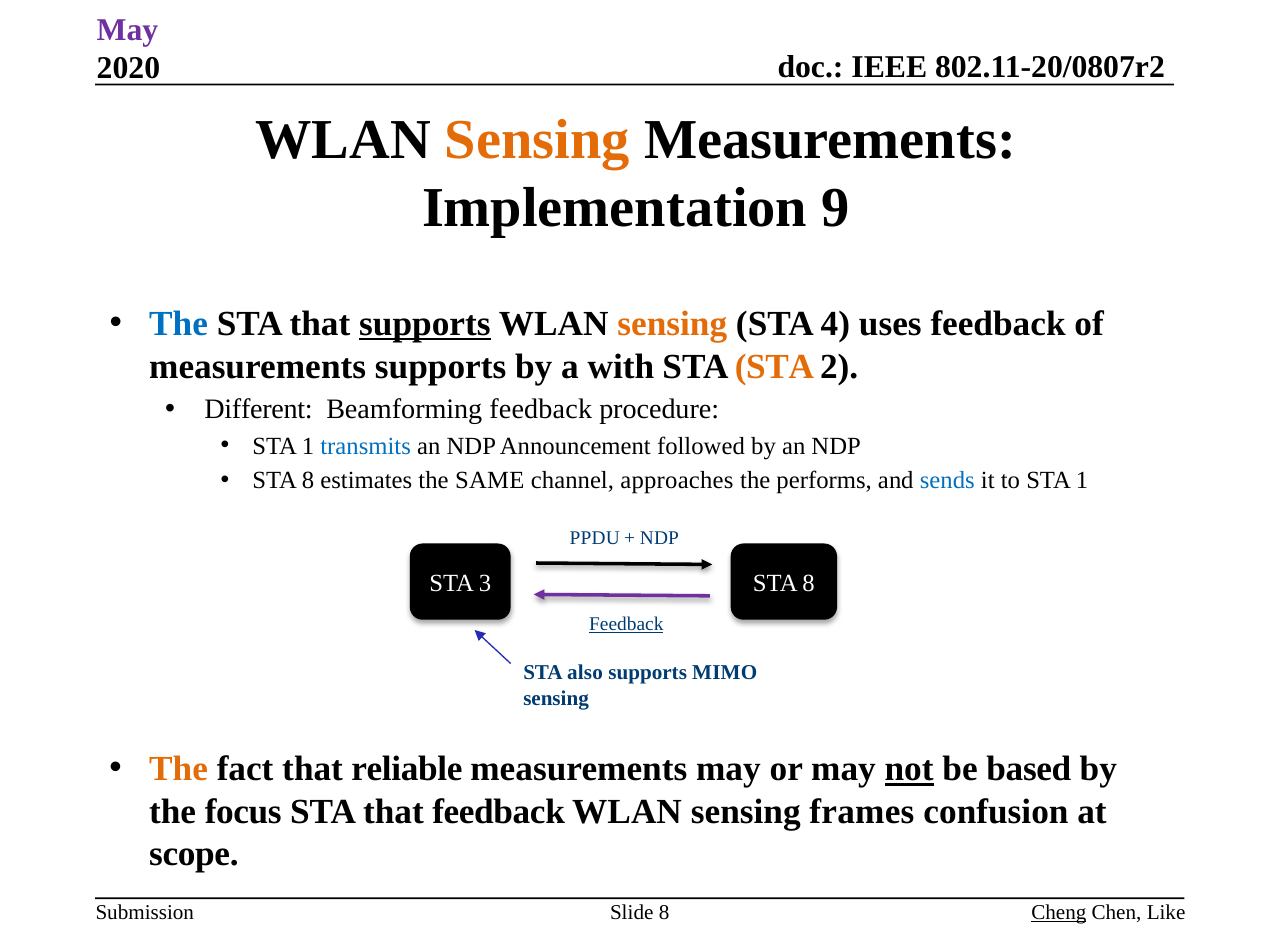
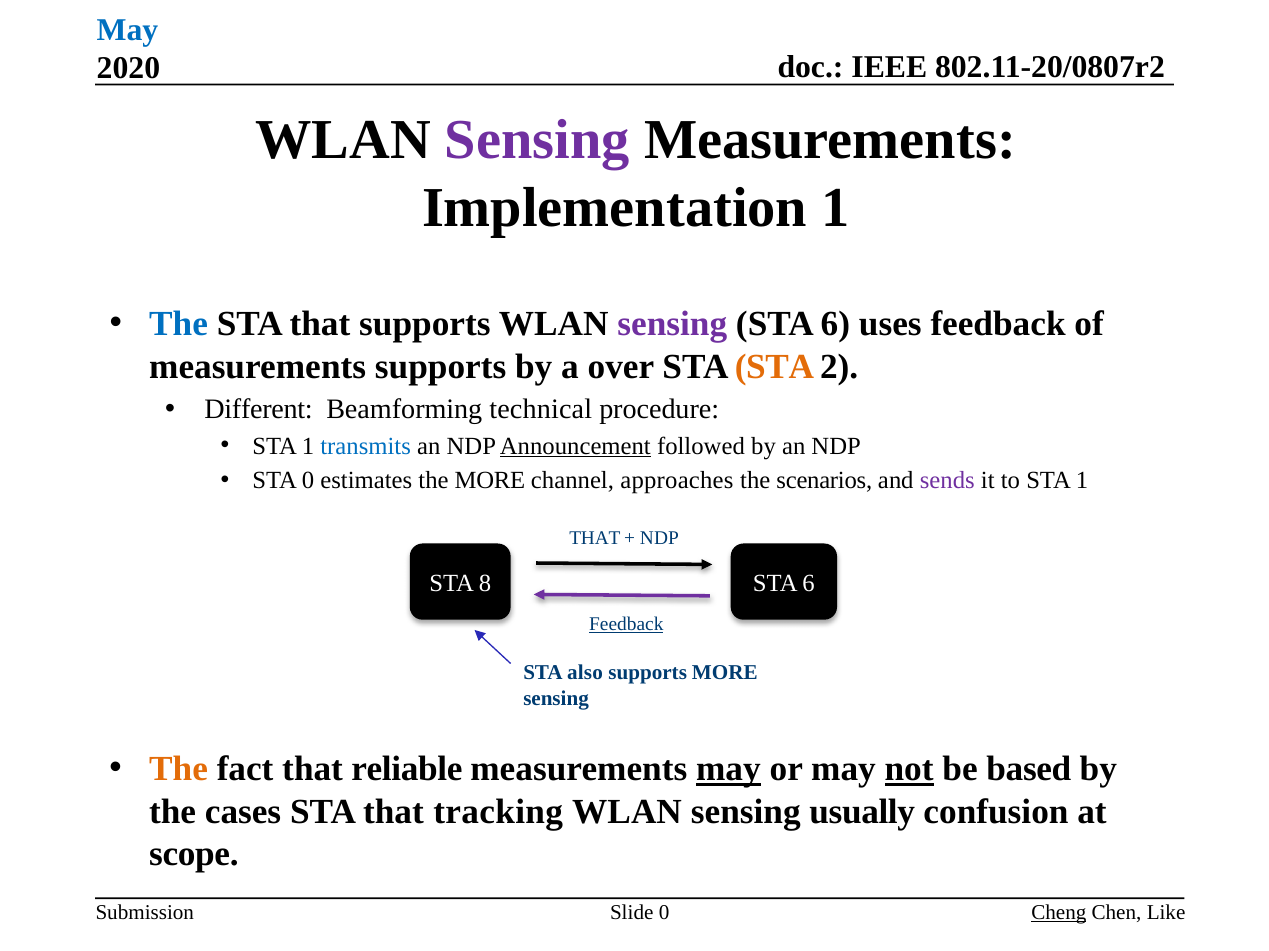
May at (128, 30) colour: purple -> blue
Sensing at (537, 140) colour: orange -> purple
Implementation 9: 9 -> 1
supports at (425, 324) underline: present -> none
sensing at (672, 324) colour: orange -> purple
4 at (835, 324): 4 -> 6
with: with -> over
Beamforming feedback: feedback -> technical
Announcement underline: none -> present
8 at (308, 481): 8 -> 0
the SAME: SAME -> MORE
performs: performs -> scenarios
sends colour: blue -> purple
PPDU at (595, 539): PPDU -> THAT
3: 3 -> 8
8 at (809, 584): 8 -> 6
supports MIMO: MIMO -> MORE
may at (728, 770) underline: none -> present
focus: focus -> cases
that feedback: feedback -> tracking
frames: frames -> usually
Slide 8: 8 -> 0
